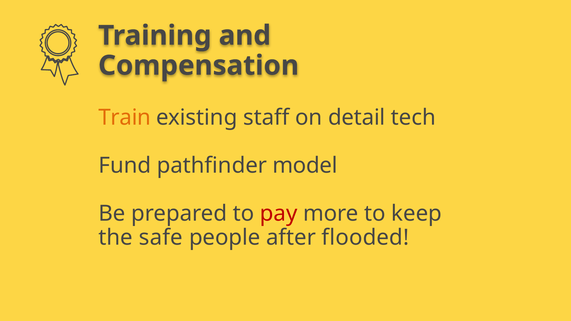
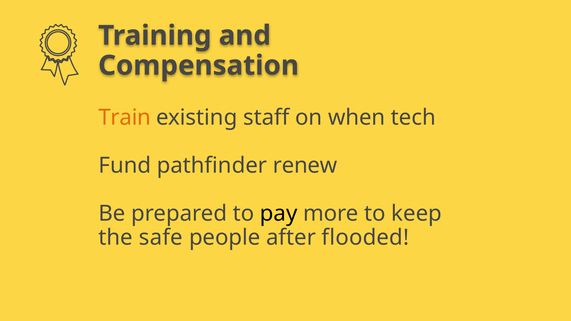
detail: detail -> when
model: model -> renew
pay colour: red -> black
